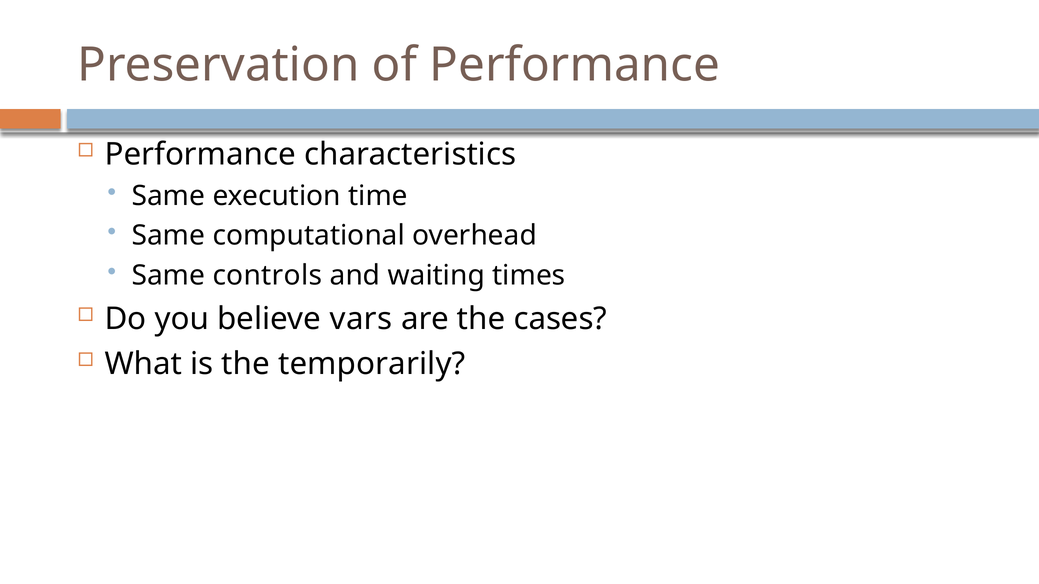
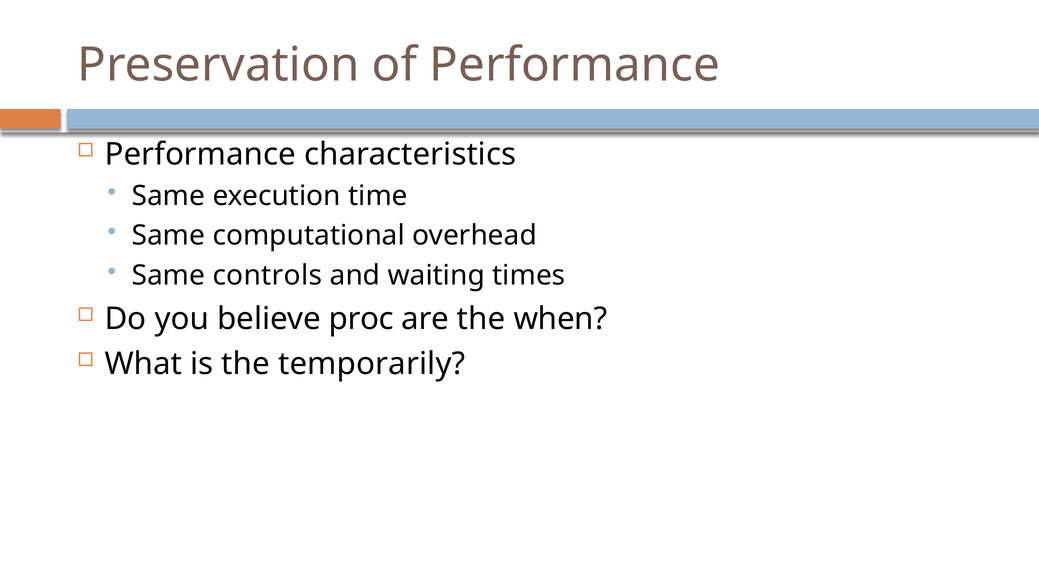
vars: vars -> proc
cases: cases -> when
